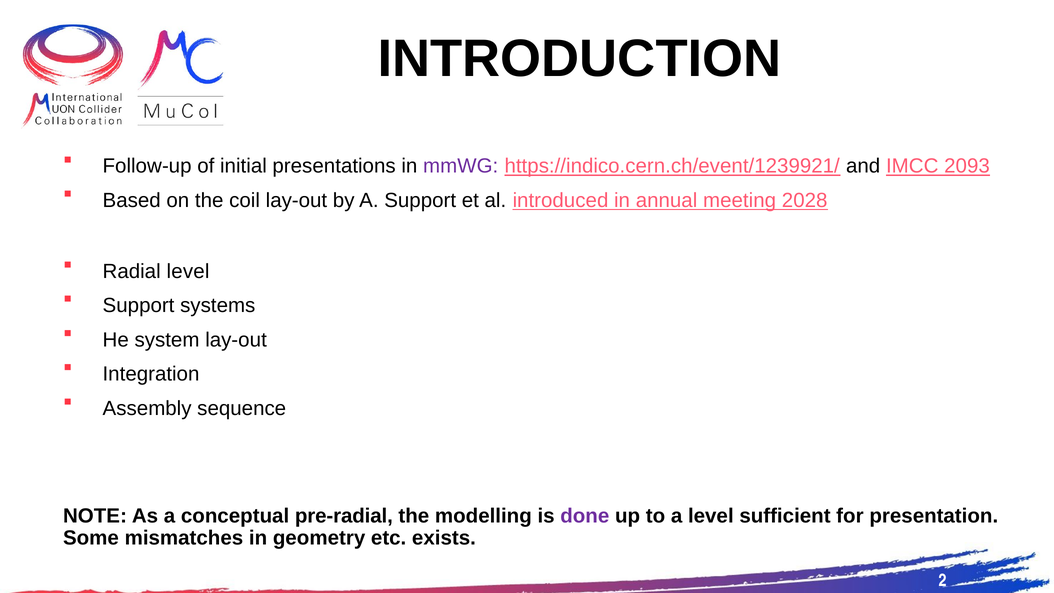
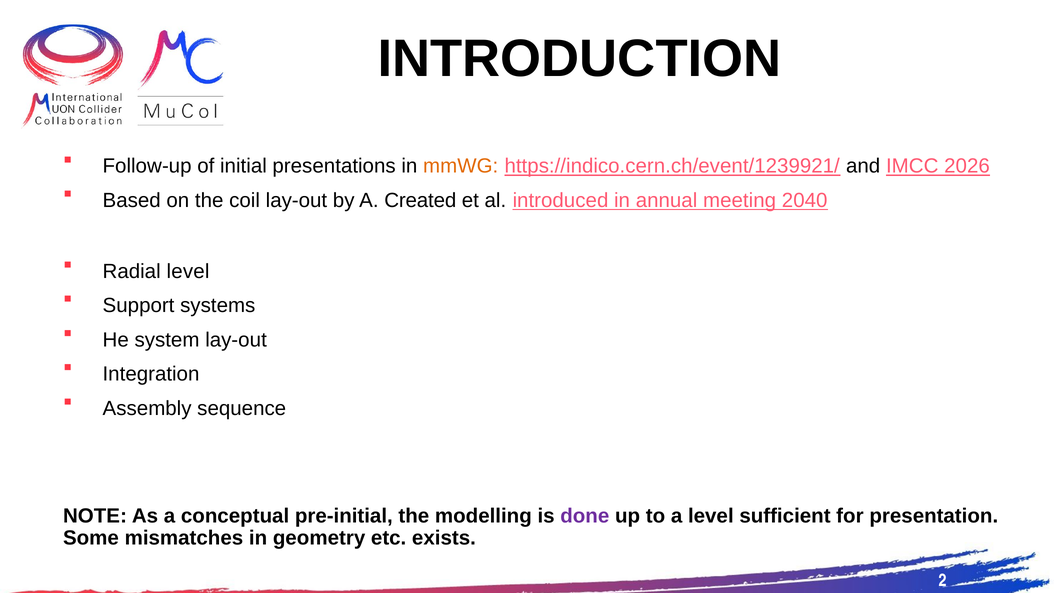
mmWG colour: purple -> orange
2093: 2093 -> 2026
A Support: Support -> Created
2028: 2028 -> 2040
pre-radial: pre-radial -> pre-initial
